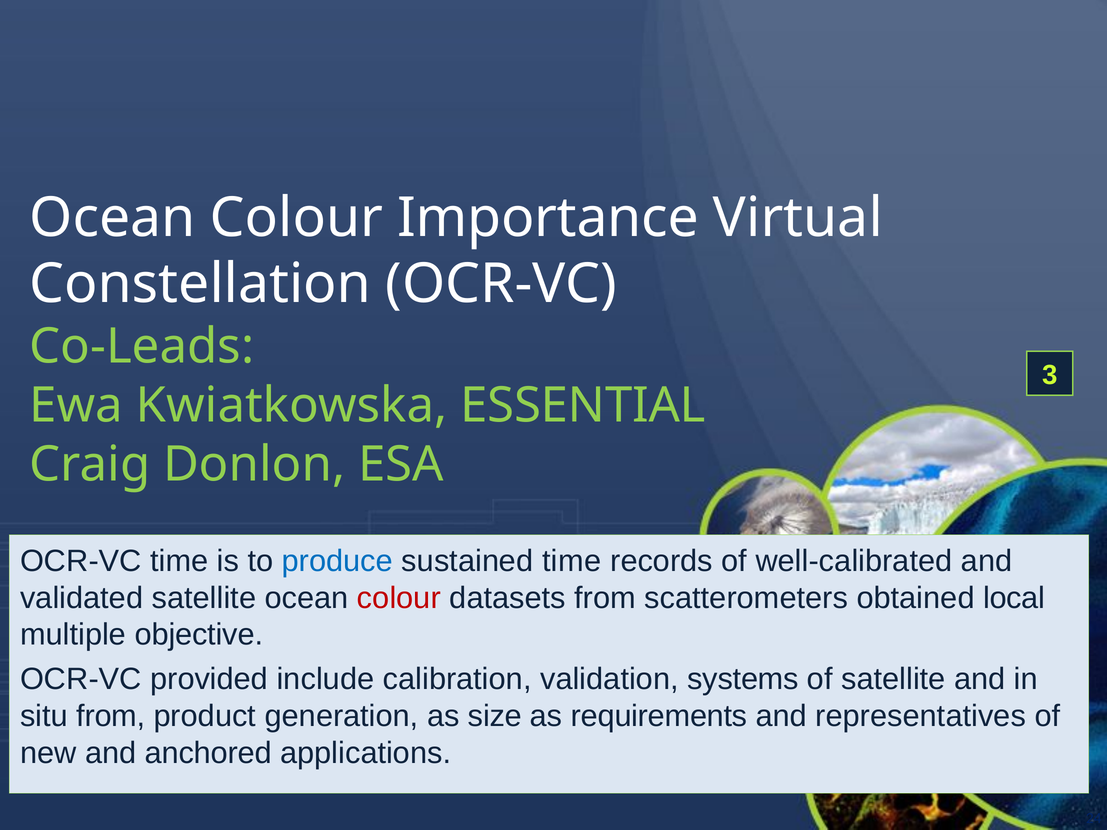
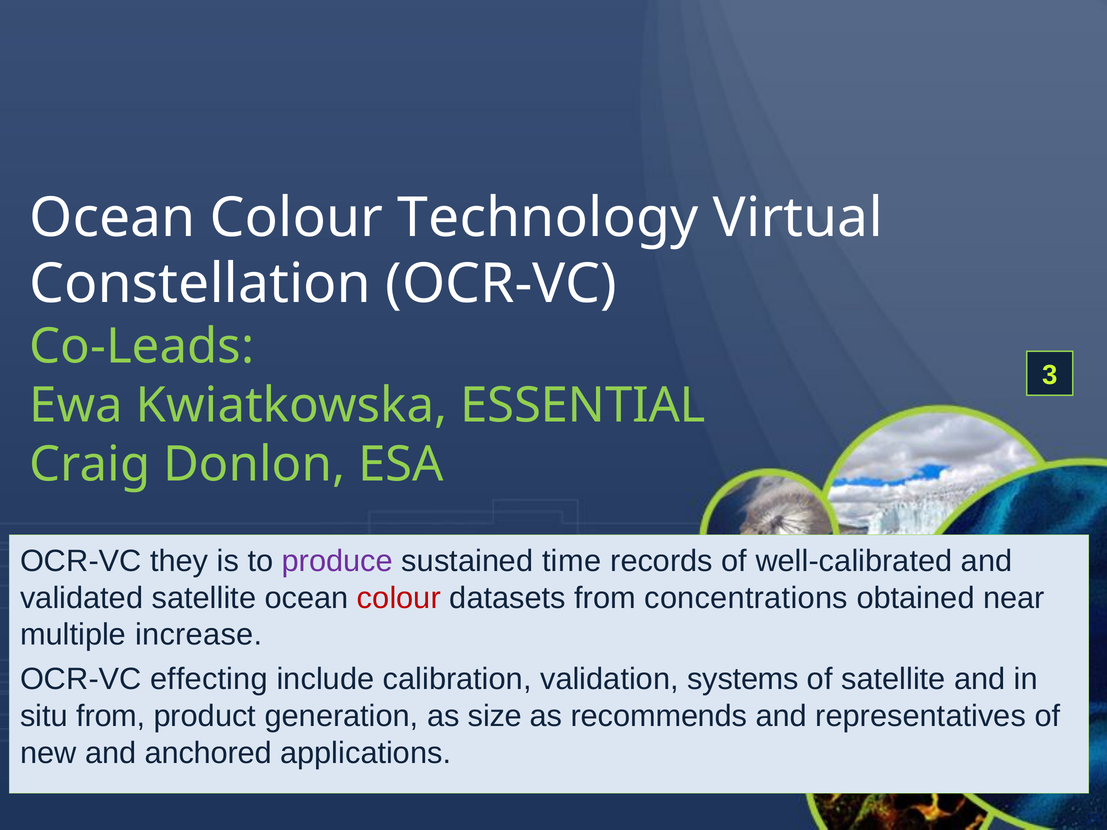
Importance: Importance -> Technology
OCR-VC time: time -> they
produce colour: blue -> purple
scatterometers: scatterometers -> concentrations
local: local -> near
objective: objective -> increase
provided: provided -> effecting
requirements: requirements -> recommends
